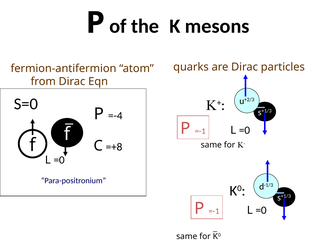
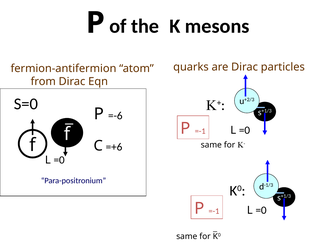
=-4: =-4 -> =-6
=+8: =+8 -> =+6
